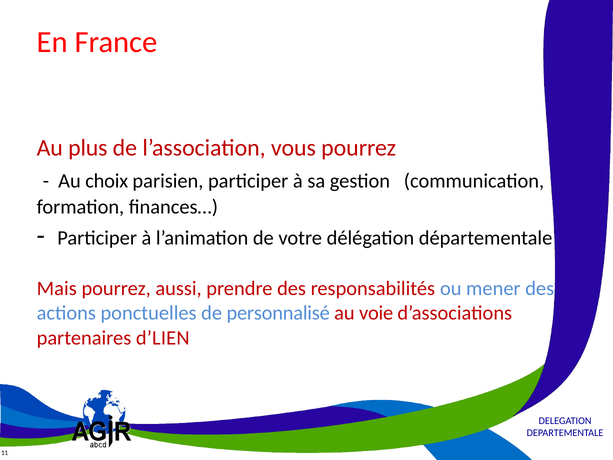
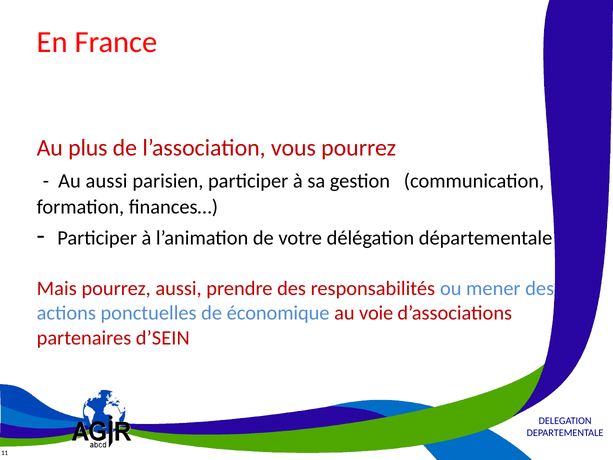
Au choix: choix -> aussi
personnalisé: personnalisé -> économique
d’LIEN: d’LIEN -> d’SEIN
